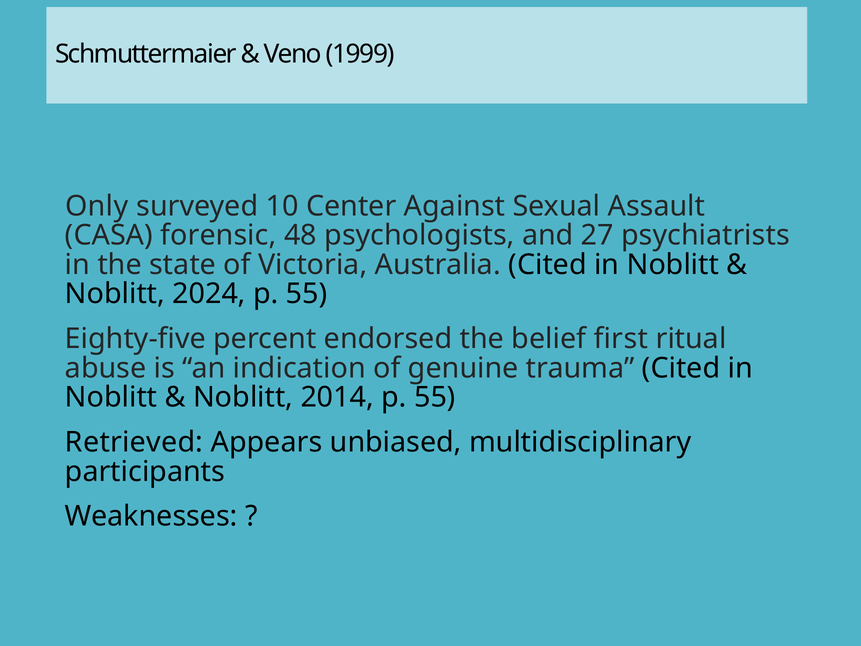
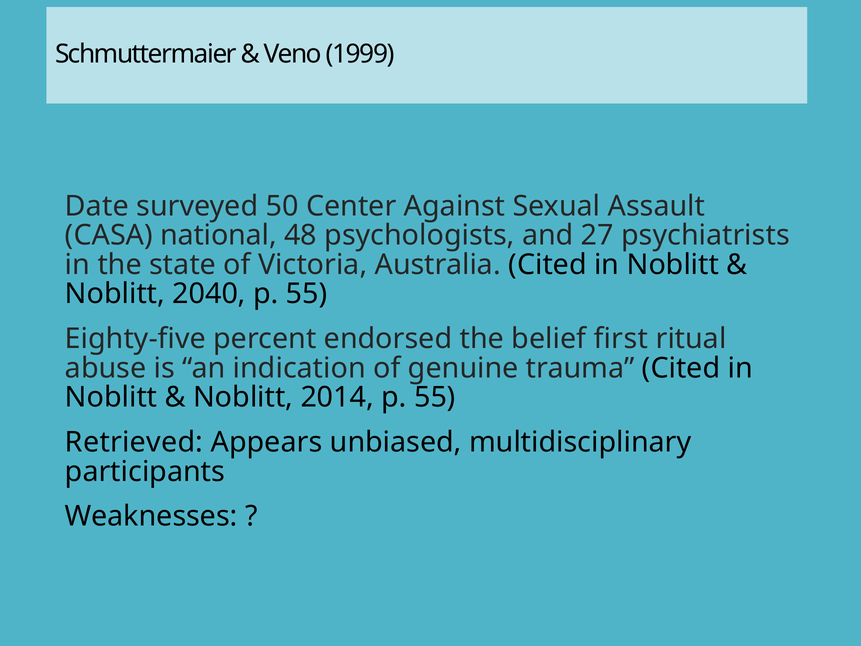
Only: Only -> Date
10: 10 -> 50
forensic: forensic -> national
2024: 2024 -> 2040
